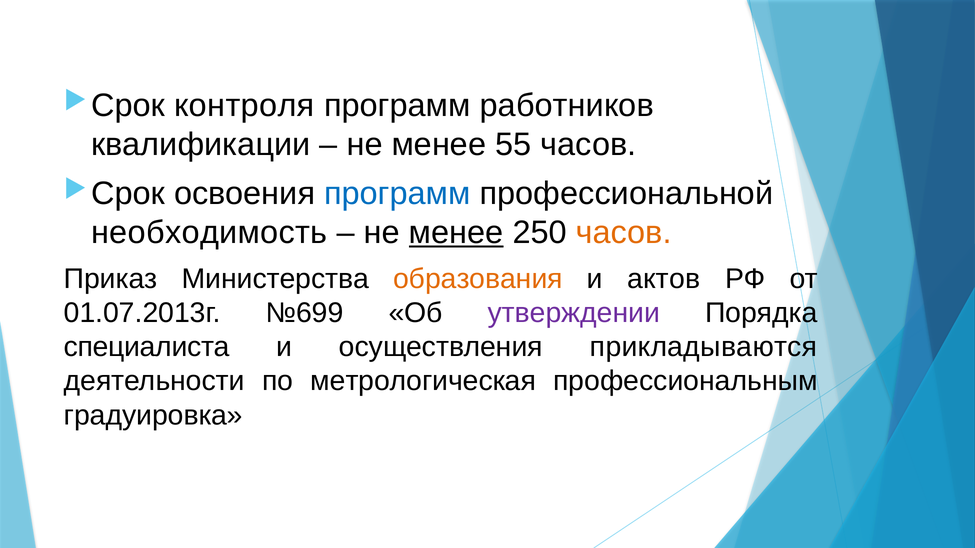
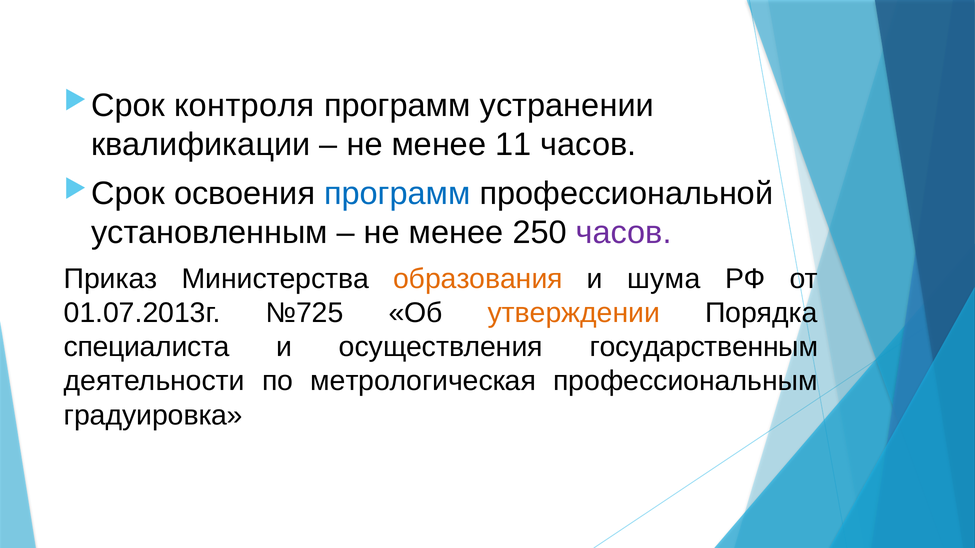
работников: работников -> устранении
55: 55 -> 11
необходимость: необходимость -> установленным
менее at (456, 233) underline: present -> none
часов at (624, 233) colour: orange -> purple
актов: актов -> шума
№699: №699 -> №725
утверждении colour: purple -> orange
прикладываются: прикладываются -> государственным
